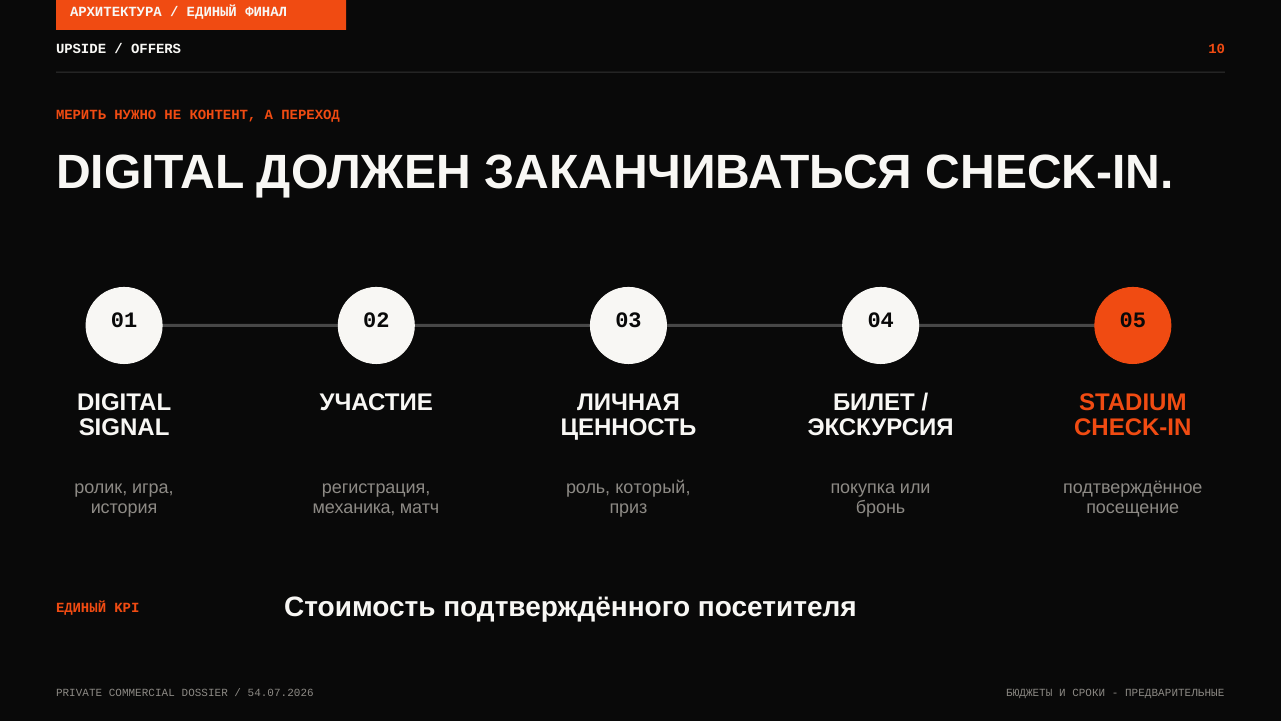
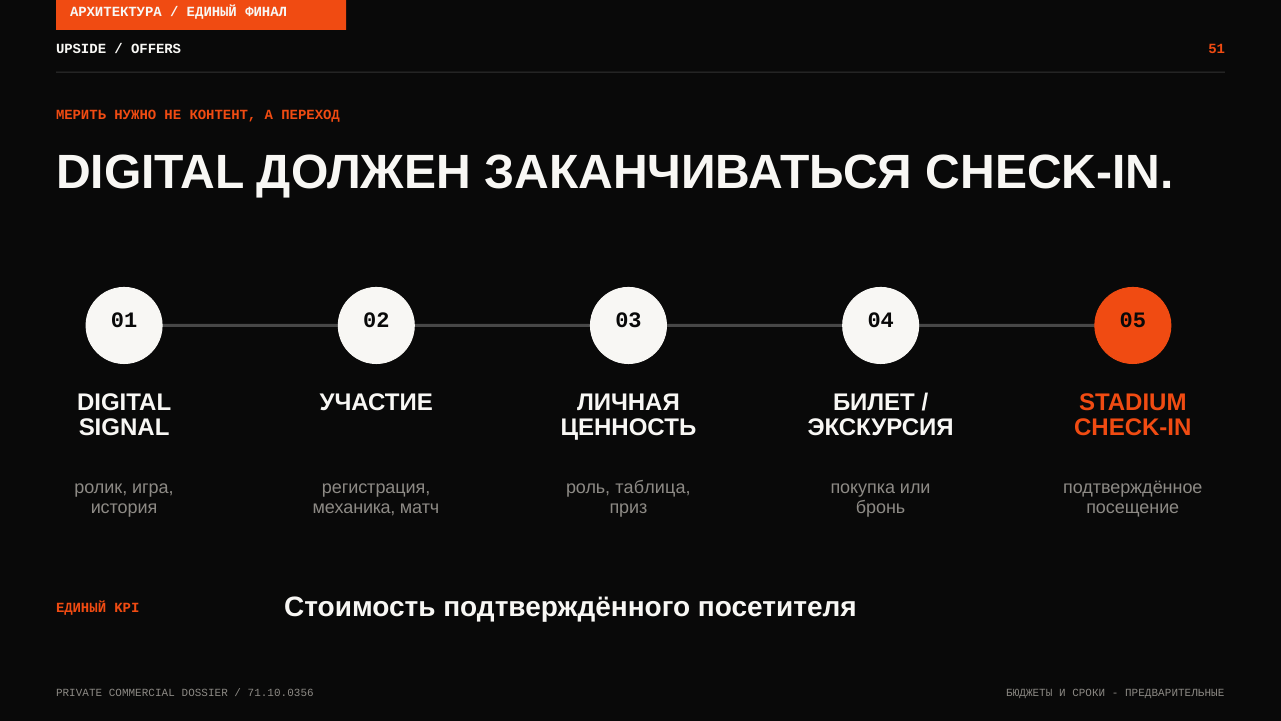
10: 10 -> 51
который: который -> таблица
54.07.2026: 54.07.2026 -> 71.10.0356
